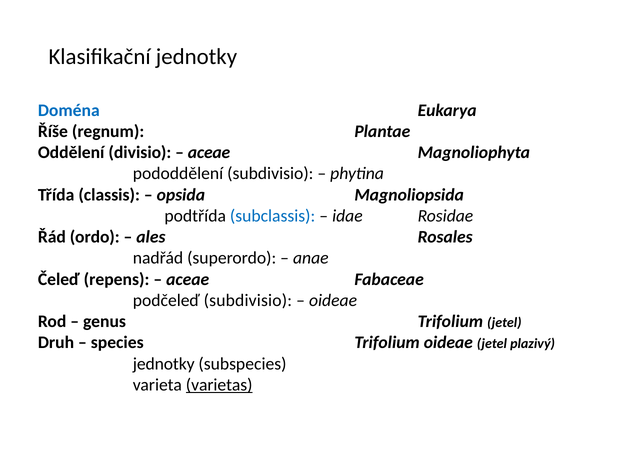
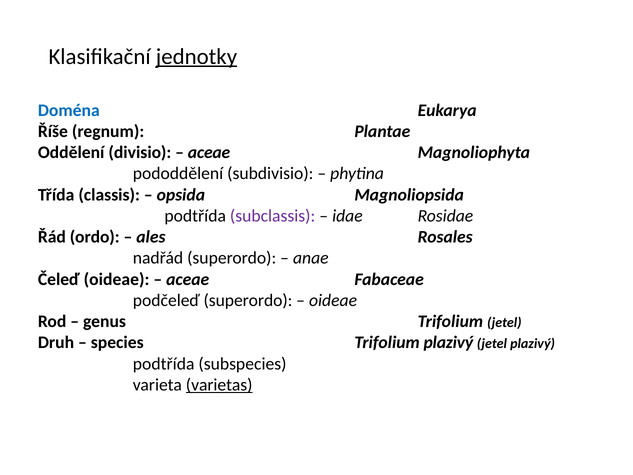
jednotky at (196, 56) underline: none -> present
subclassis colour: blue -> purple
Čeleď repens: repens -> oideae
podčeleď subdivisio: subdivisio -> superordo
Trifolium oideae: oideae -> plazivý
jednotky at (164, 364): jednotky -> podtřída
